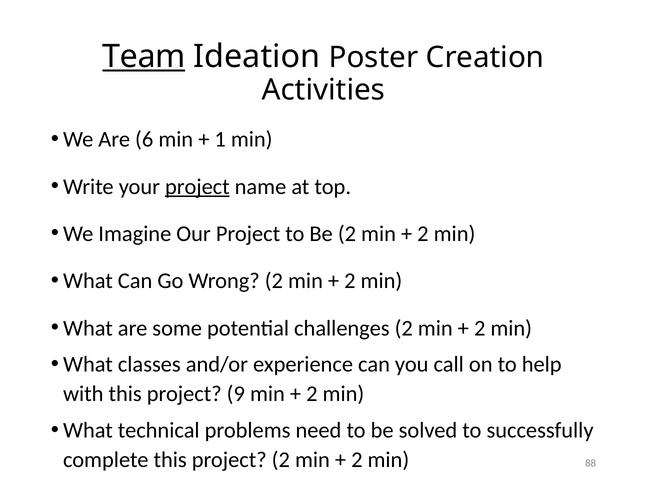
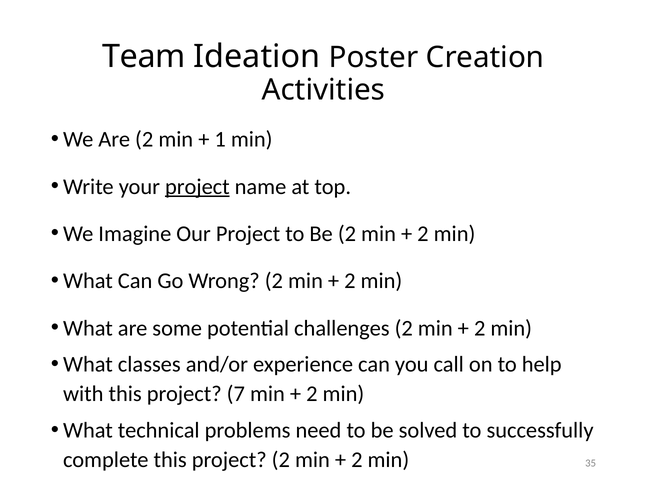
Team underline: present -> none
Are 6: 6 -> 2
9: 9 -> 7
88: 88 -> 35
